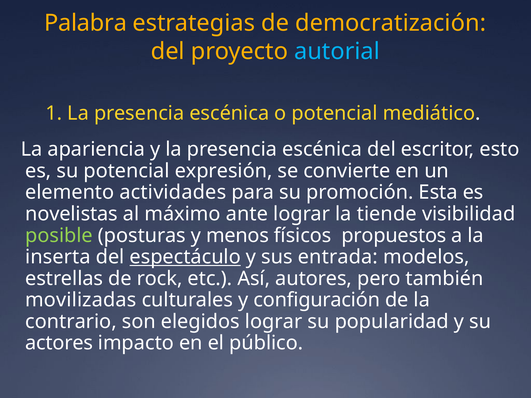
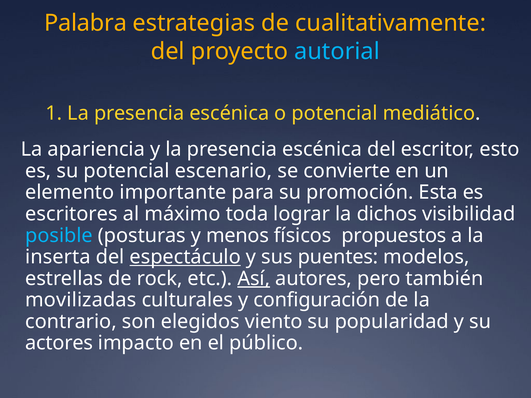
democratización: democratización -> cualitativamente
expresión: expresión -> escenario
actividades: actividades -> importante
novelistas: novelistas -> escritores
ante: ante -> toda
tiende: tiende -> dichos
posible colour: light green -> light blue
entrada: entrada -> puentes
Así underline: none -> present
elegidos lograr: lograr -> viento
